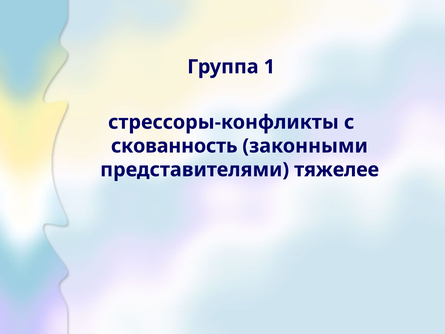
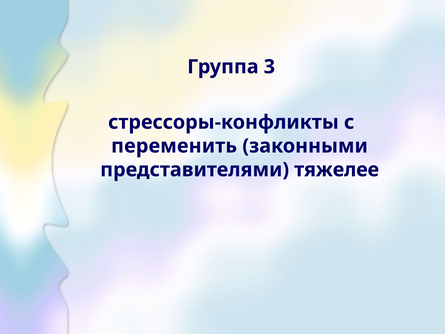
1: 1 -> 3
скованность: скованность -> переменить
